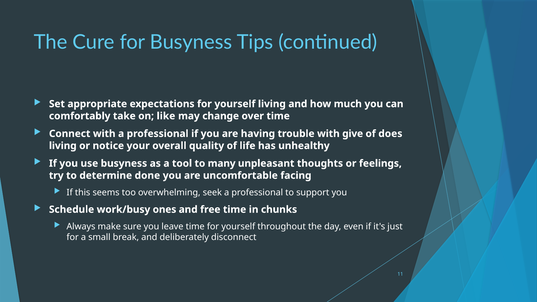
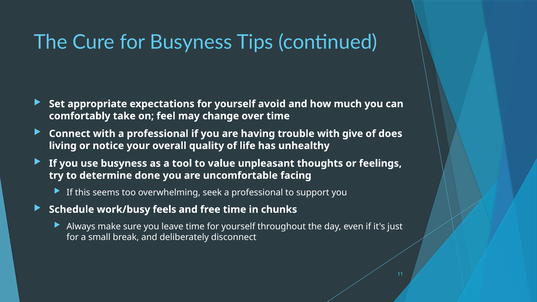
yourself living: living -> avoid
like: like -> feel
many: many -> value
ones: ones -> feels
